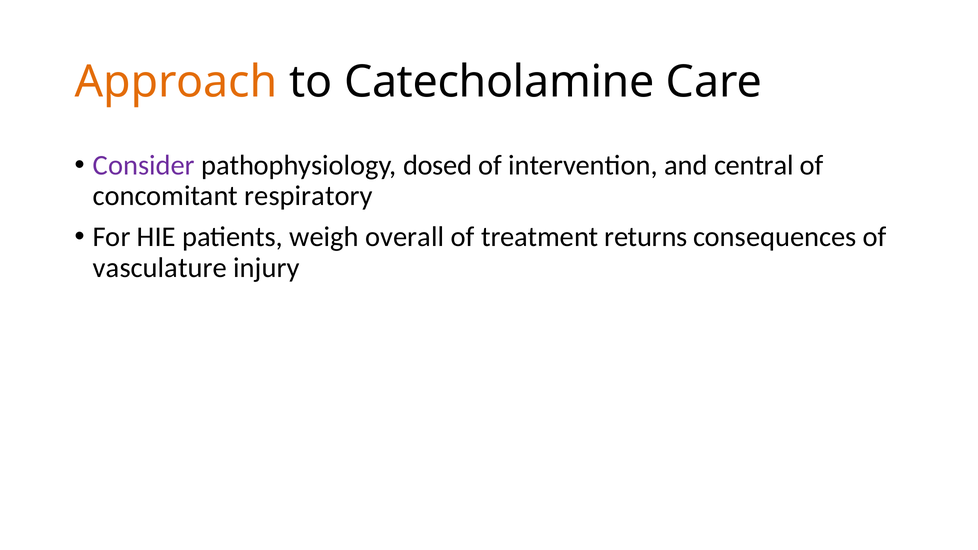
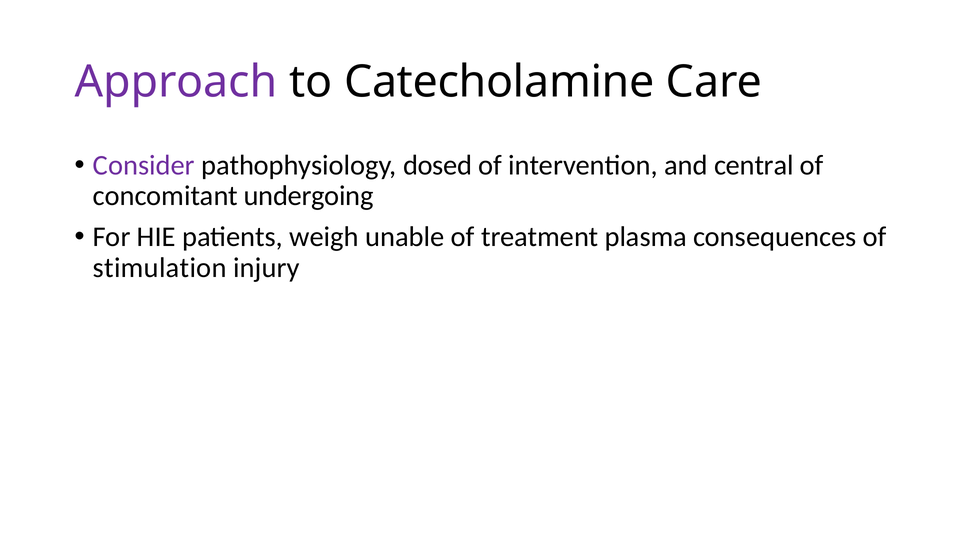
Approach colour: orange -> purple
respiratory: respiratory -> undergoing
overall: overall -> unable
returns: returns -> plasma
vasculature: vasculature -> stimulation
